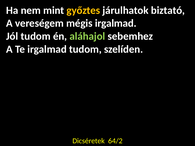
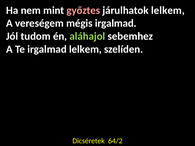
győztes colour: yellow -> pink
járulhatok biztató: biztató -> lelkem
irgalmad tudom: tudom -> lelkem
